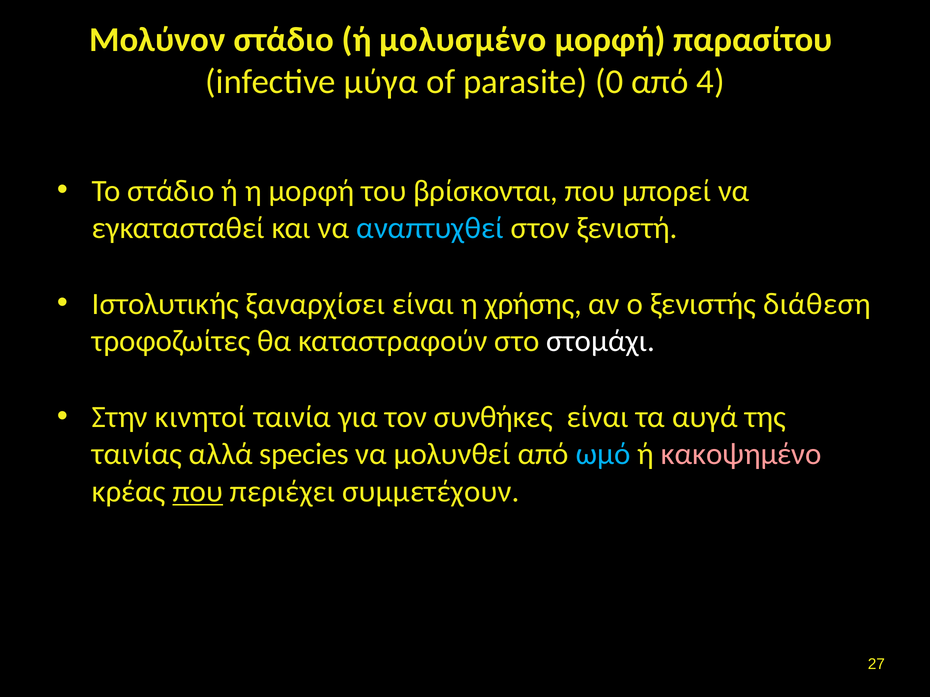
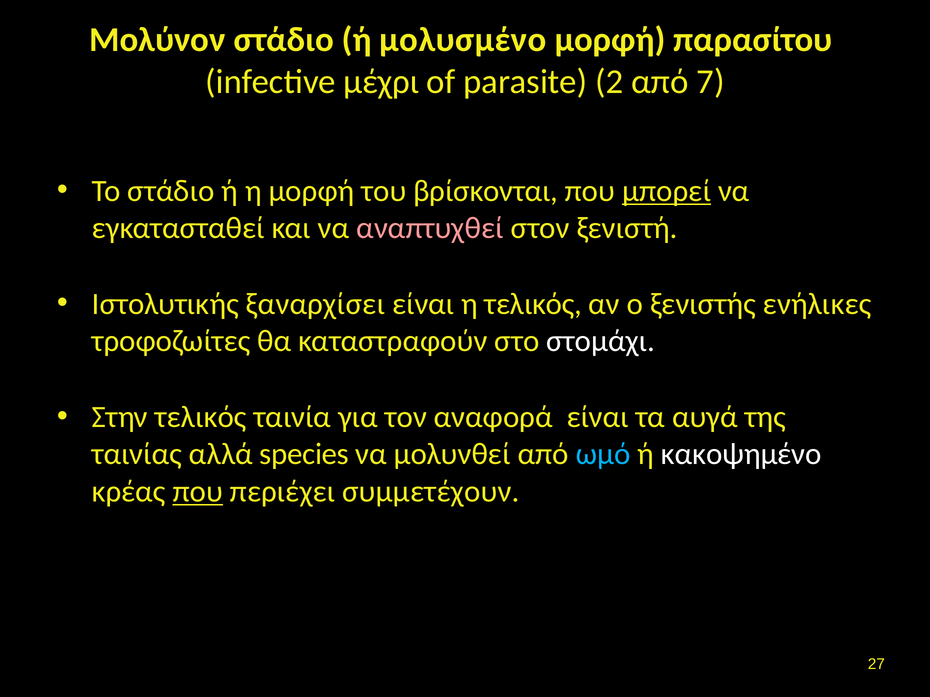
μύγα: μύγα -> μέχρι
0: 0 -> 2
4: 4 -> 7
μπορεί underline: none -> present
αναπτυχθεί colour: light blue -> pink
η χρήσης: χρήσης -> τελικός
διάθεση: διάθεση -> ενήλικες
Στην κινητοί: κινητοί -> τελικός
συνθήκες: συνθήκες -> αναφορά
κακοψημένο colour: pink -> white
